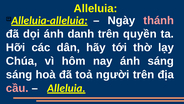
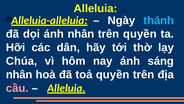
thánh colour: pink -> light blue
ánh danh: danh -> nhân
sáng at (19, 74): sáng -> nhân
toả người: người -> quyền
